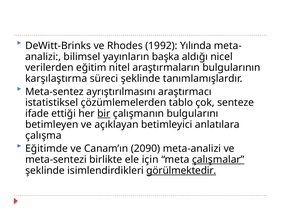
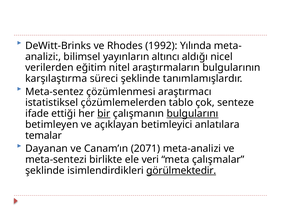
başka: başka -> altıncı
ayrıştırılmasını: ayrıştırılmasını -> çözümlenmesi
bulgularını underline: none -> present
çalışma: çalışma -> temalar
Eğitimde: Eğitimde -> Dayanan
2090: 2090 -> 2071
için: için -> veri
çalışmalar underline: present -> none
